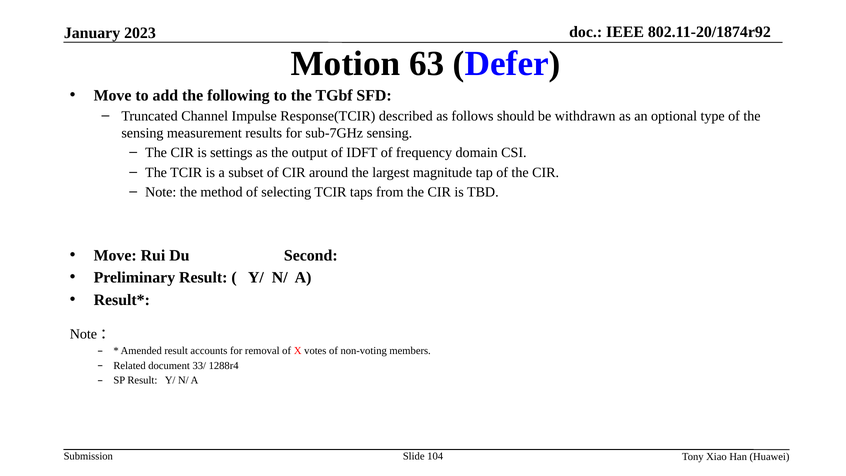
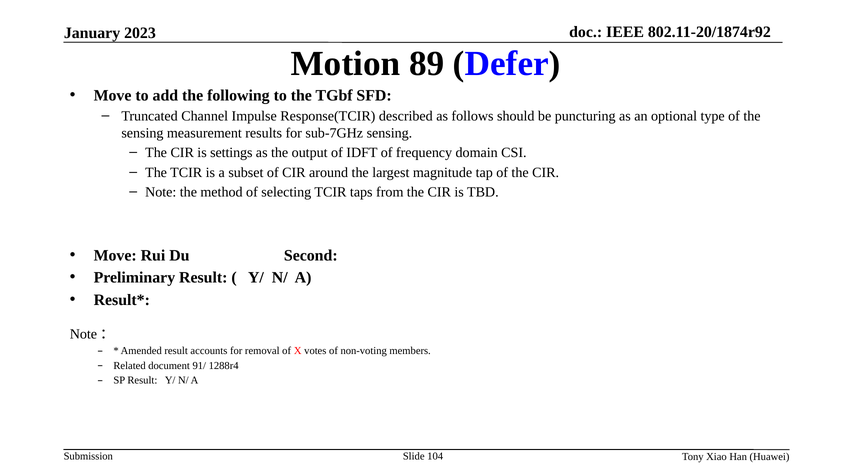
63: 63 -> 89
withdrawn: withdrawn -> puncturing
33/: 33/ -> 91/
